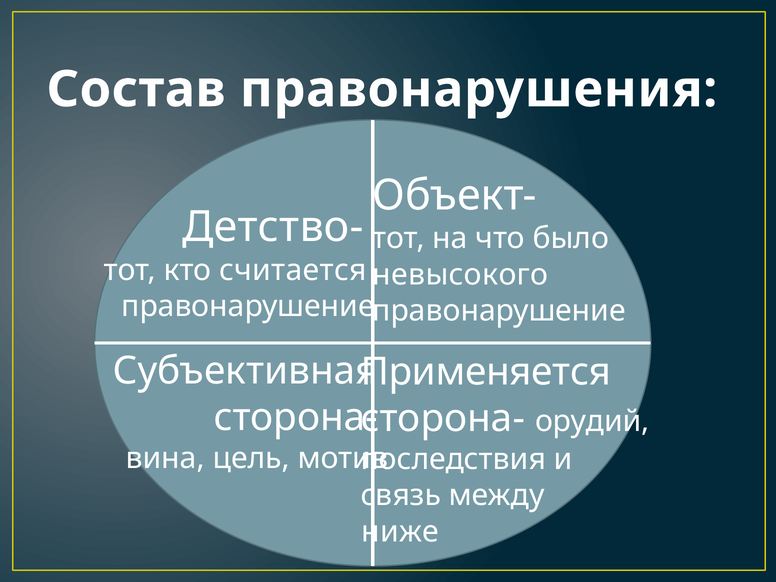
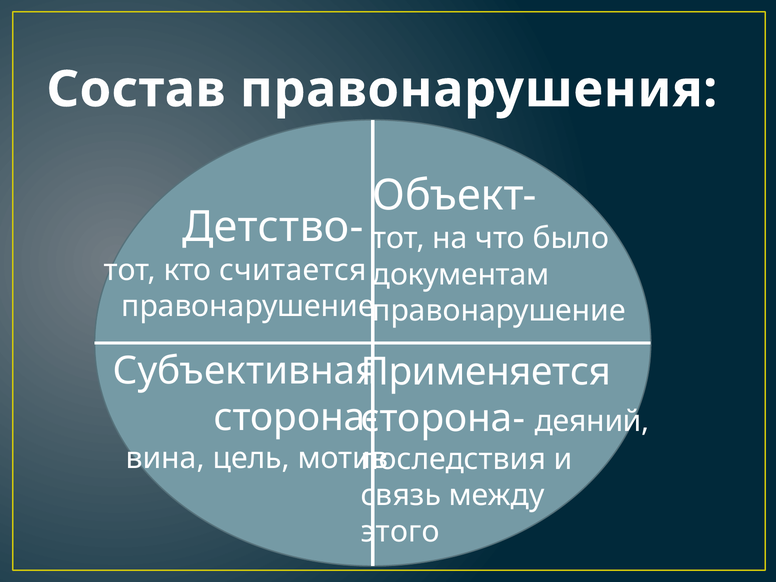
невысокого: невысокого -> документам
орудий: орудий -> деяний
ниже: ниже -> этого
